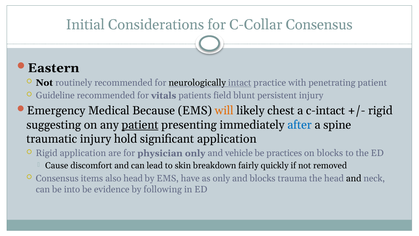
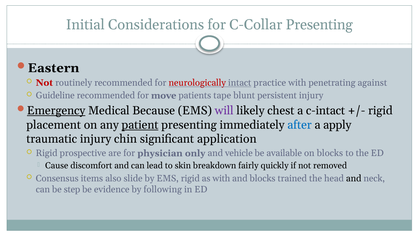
C-Collar Consensus: Consensus -> Presenting
Not at (44, 83) colour: black -> red
neurologically colour: black -> red
penetrating patient: patient -> against
vitals: vitals -> move
field: field -> tape
Emergency underline: none -> present
will colour: orange -> purple
suggesting: suggesting -> placement
spine: spine -> apply
hold: hold -> chin
Rigid application: application -> prospective
practices: practices -> available
also head: head -> slide
EMS have: have -> rigid
as only: only -> with
trauma: trauma -> trained
into: into -> step
